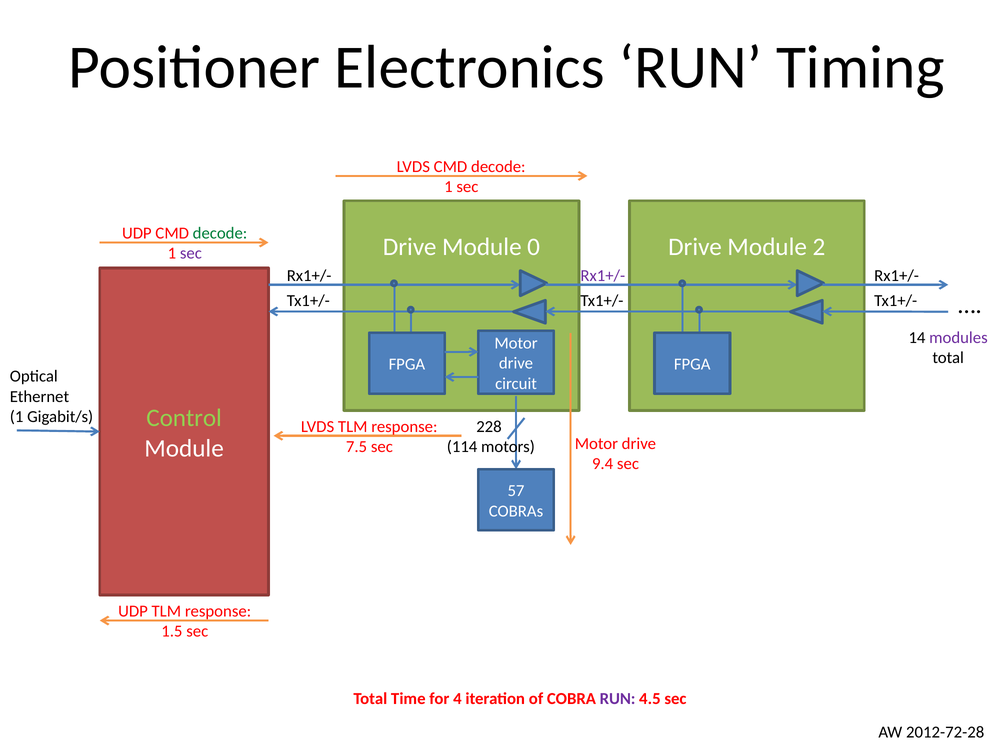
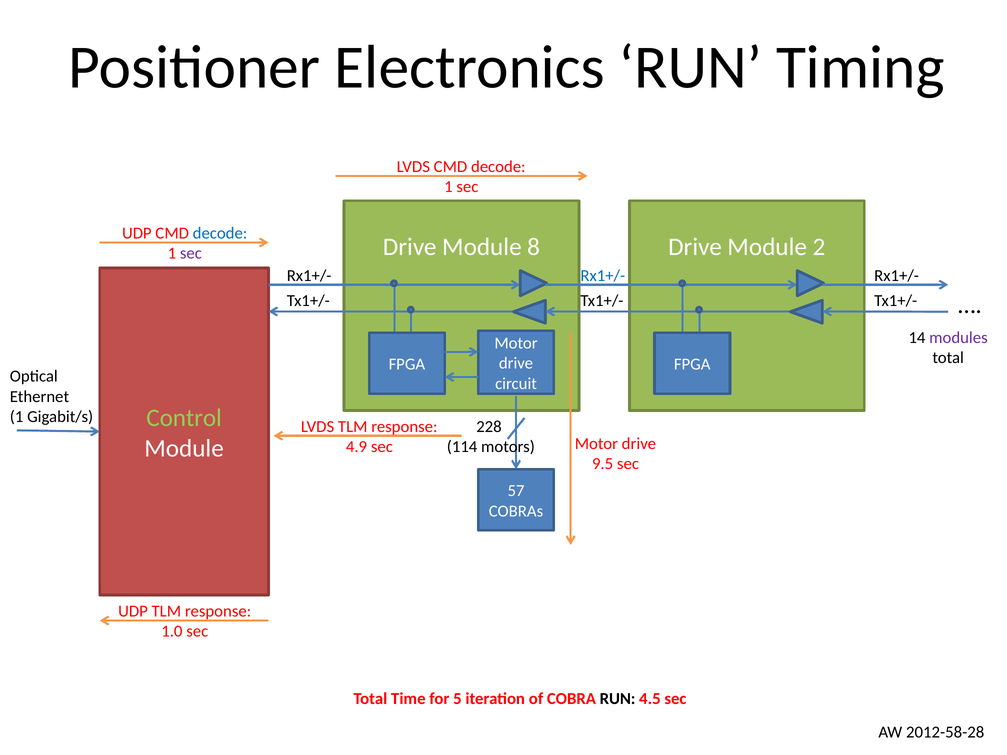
decode at (220, 233) colour: green -> blue
0: 0 -> 8
Rx1+/- at (603, 276) colour: purple -> blue
7.5: 7.5 -> 4.9
9.4: 9.4 -> 9.5
1.5: 1.5 -> 1.0
4: 4 -> 5
RUN at (618, 699) colour: purple -> black
2012-72-28: 2012-72-28 -> 2012-58-28
